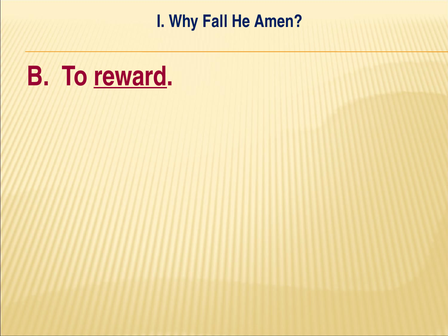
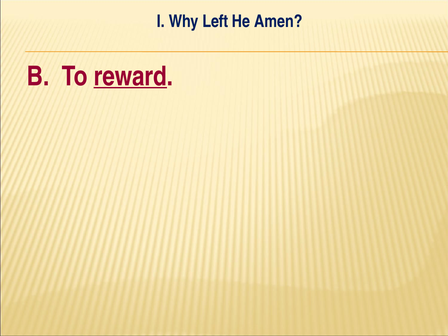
Fall: Fall -> Left
